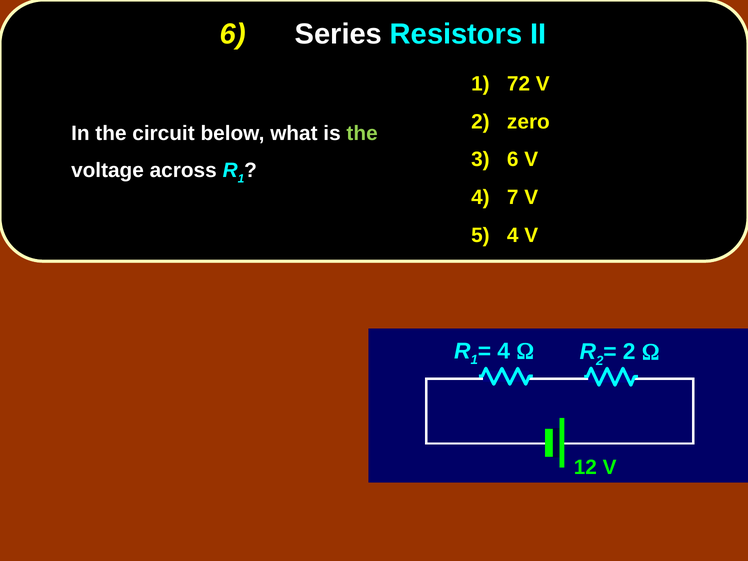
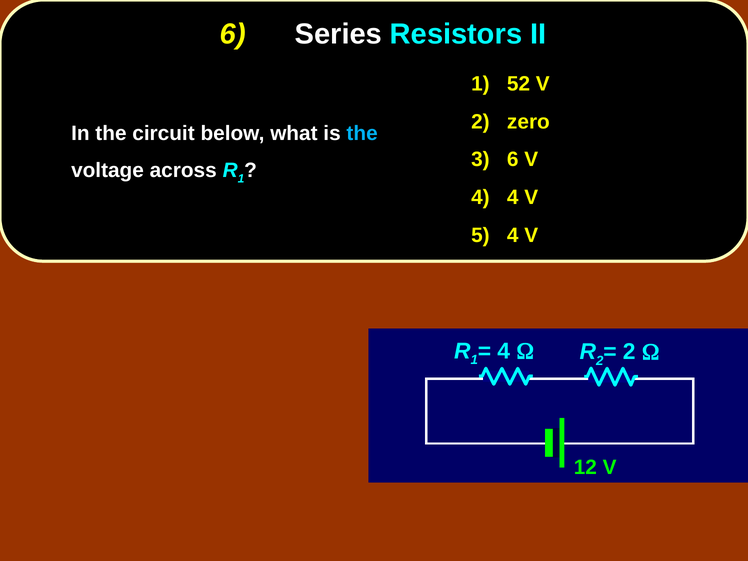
72: 72 -> 52
the at (362, 133) colour: light green -> light blue
4 7: 7 -> 4
